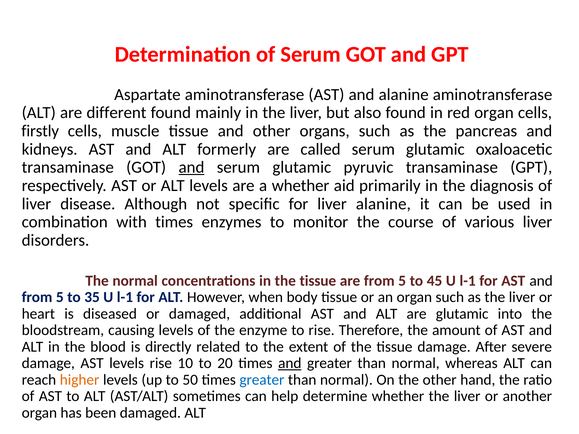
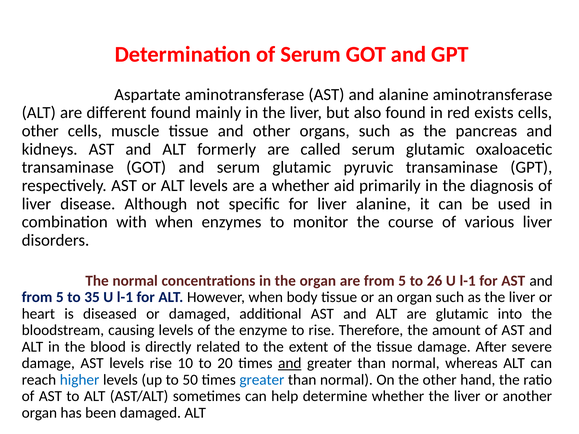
red organ: organ -> exists
firstly at (40, 131): firstly -> other
and at (191, 167) underline: present -> none
with times: times -> when
in the tissue: tissue -> organ
45: 45 -> 26
higher colour: orange -> blue
